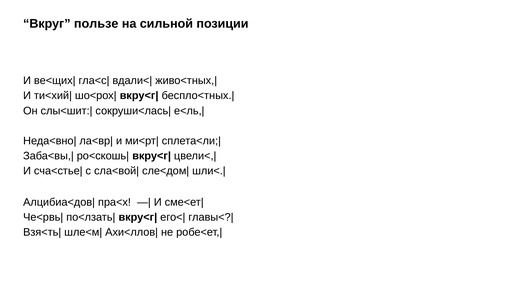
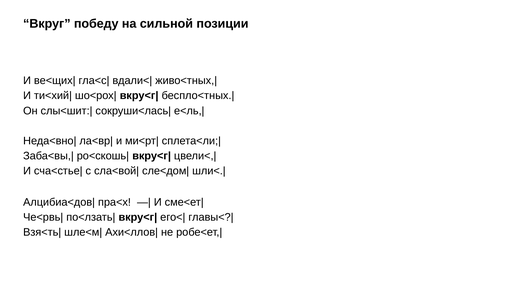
пользе: пользе -> победу
